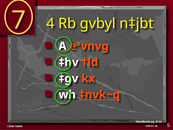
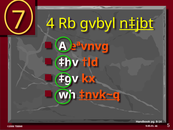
n‡jbt underline: none -> present
